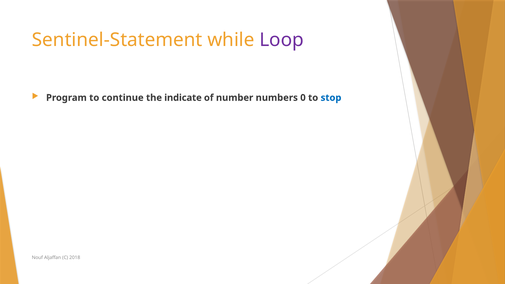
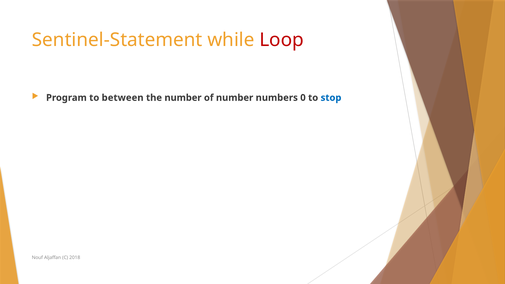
Loop colour: purple -> red
continue: continue -> between
the indicate: indicate -> number
